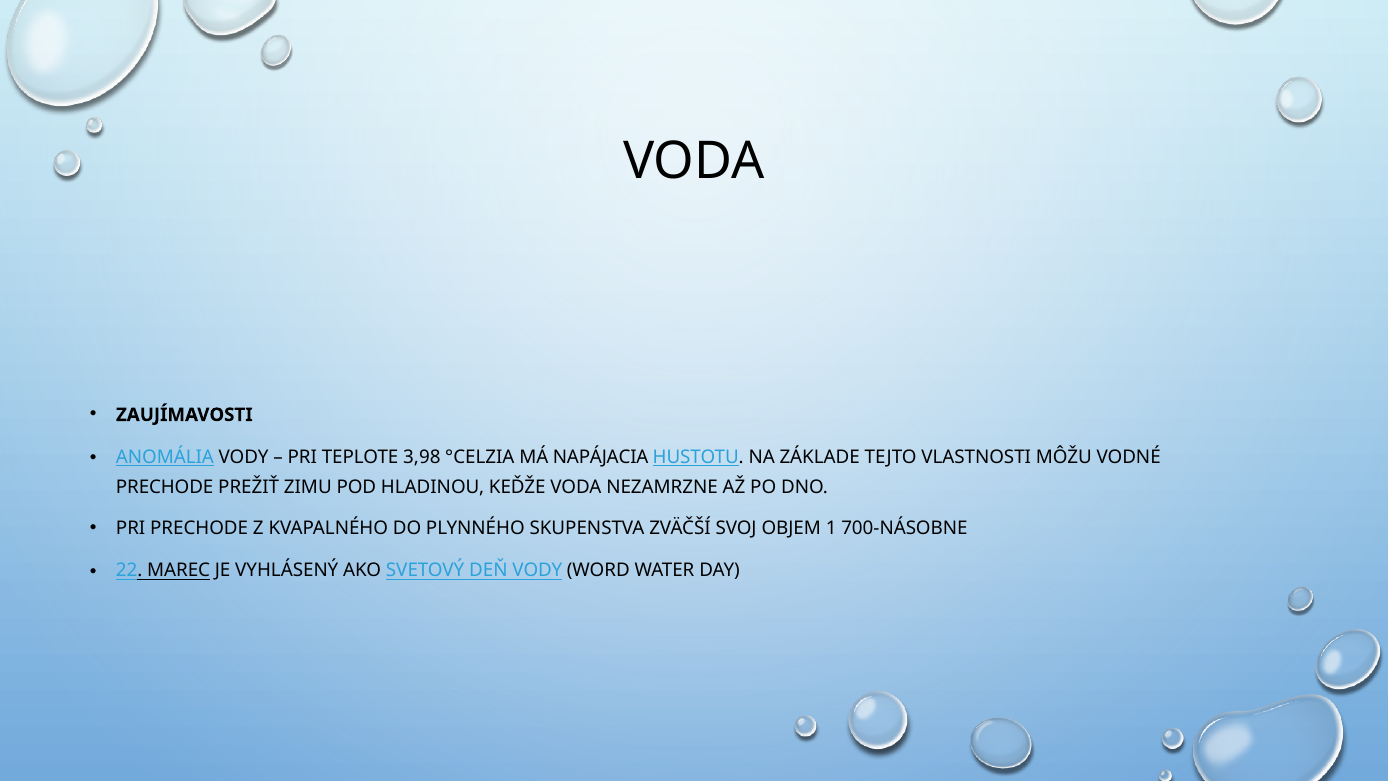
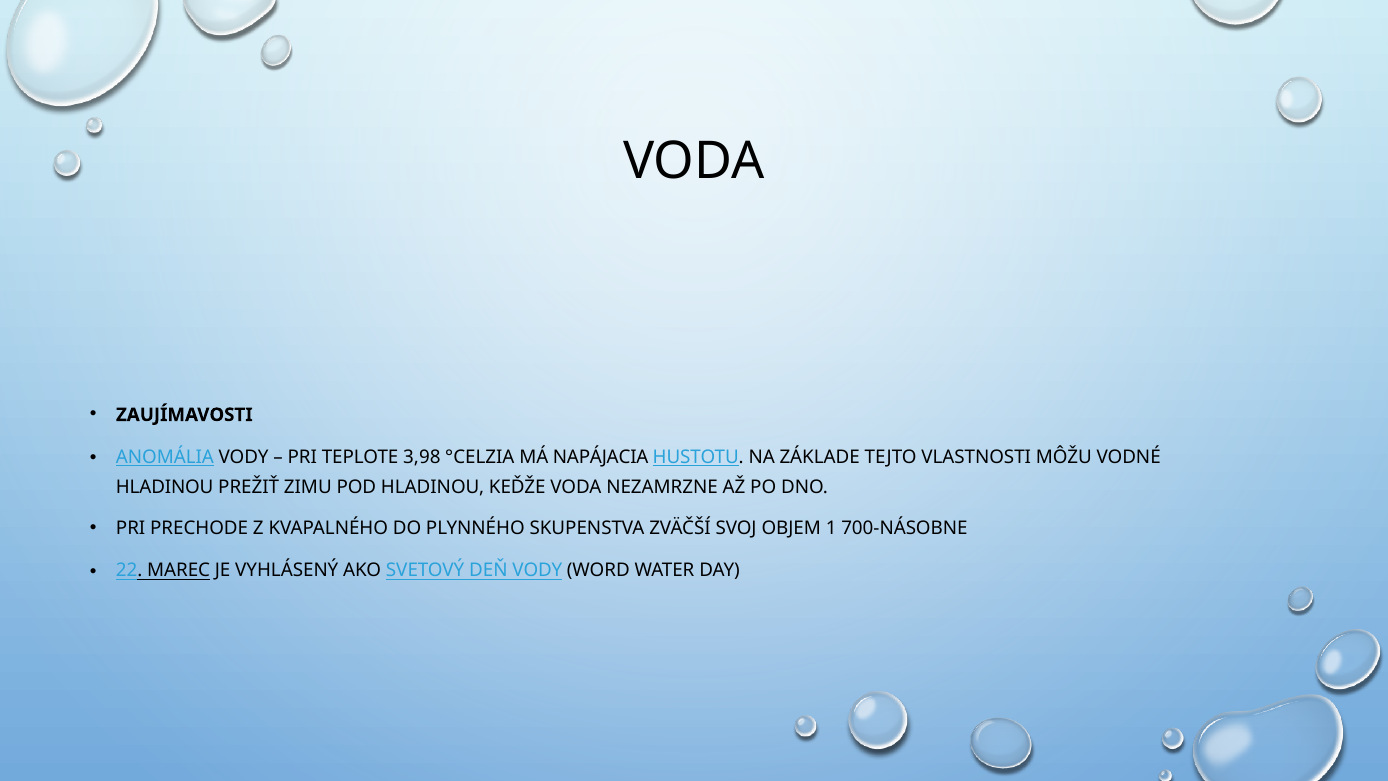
PRECHODE at (165, 487): PRECHODE -> HLADINOU
